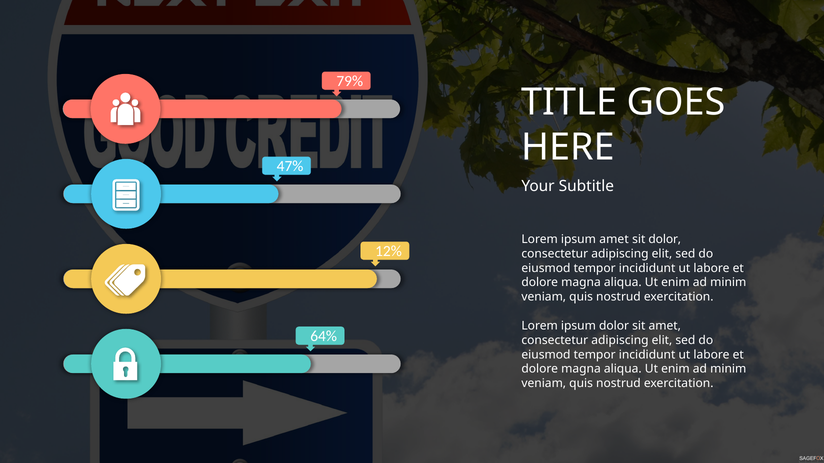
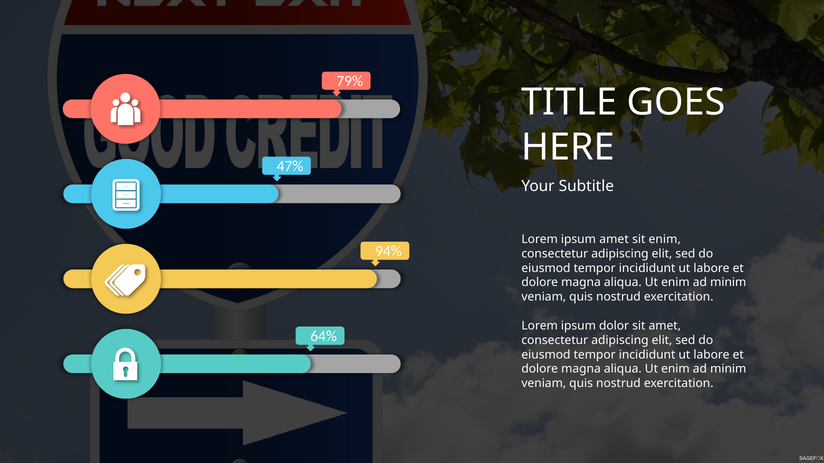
sit dolor: dolor -> enim
12%: 12% -> 94%
